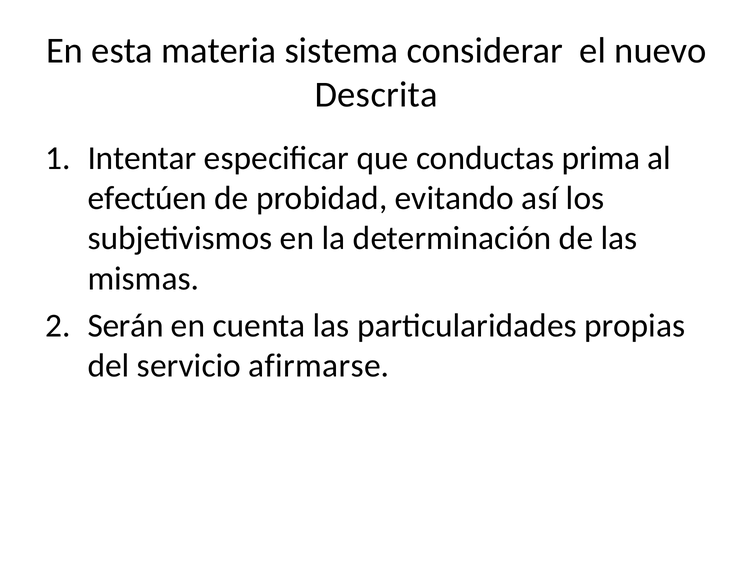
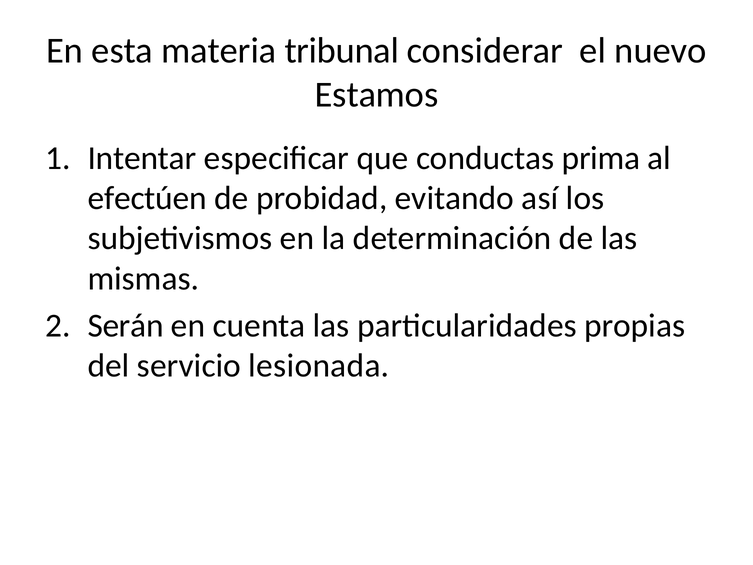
sistema: sistema -> tribunal
Descrita: Descrita -> Estamos
afirmarse: afirmarse -> lesionada
